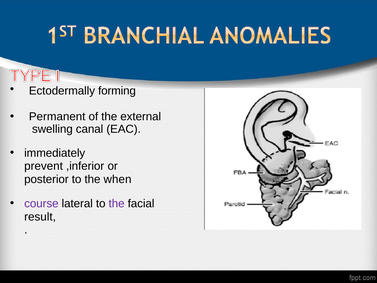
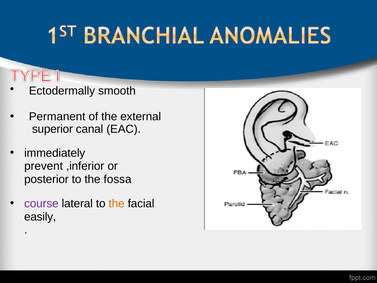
forming: forming -> smooth
swelling: swelling -> superior
when: when -> fossa
the at (117, 203) colour: purple -> orange
result: result -> easily
